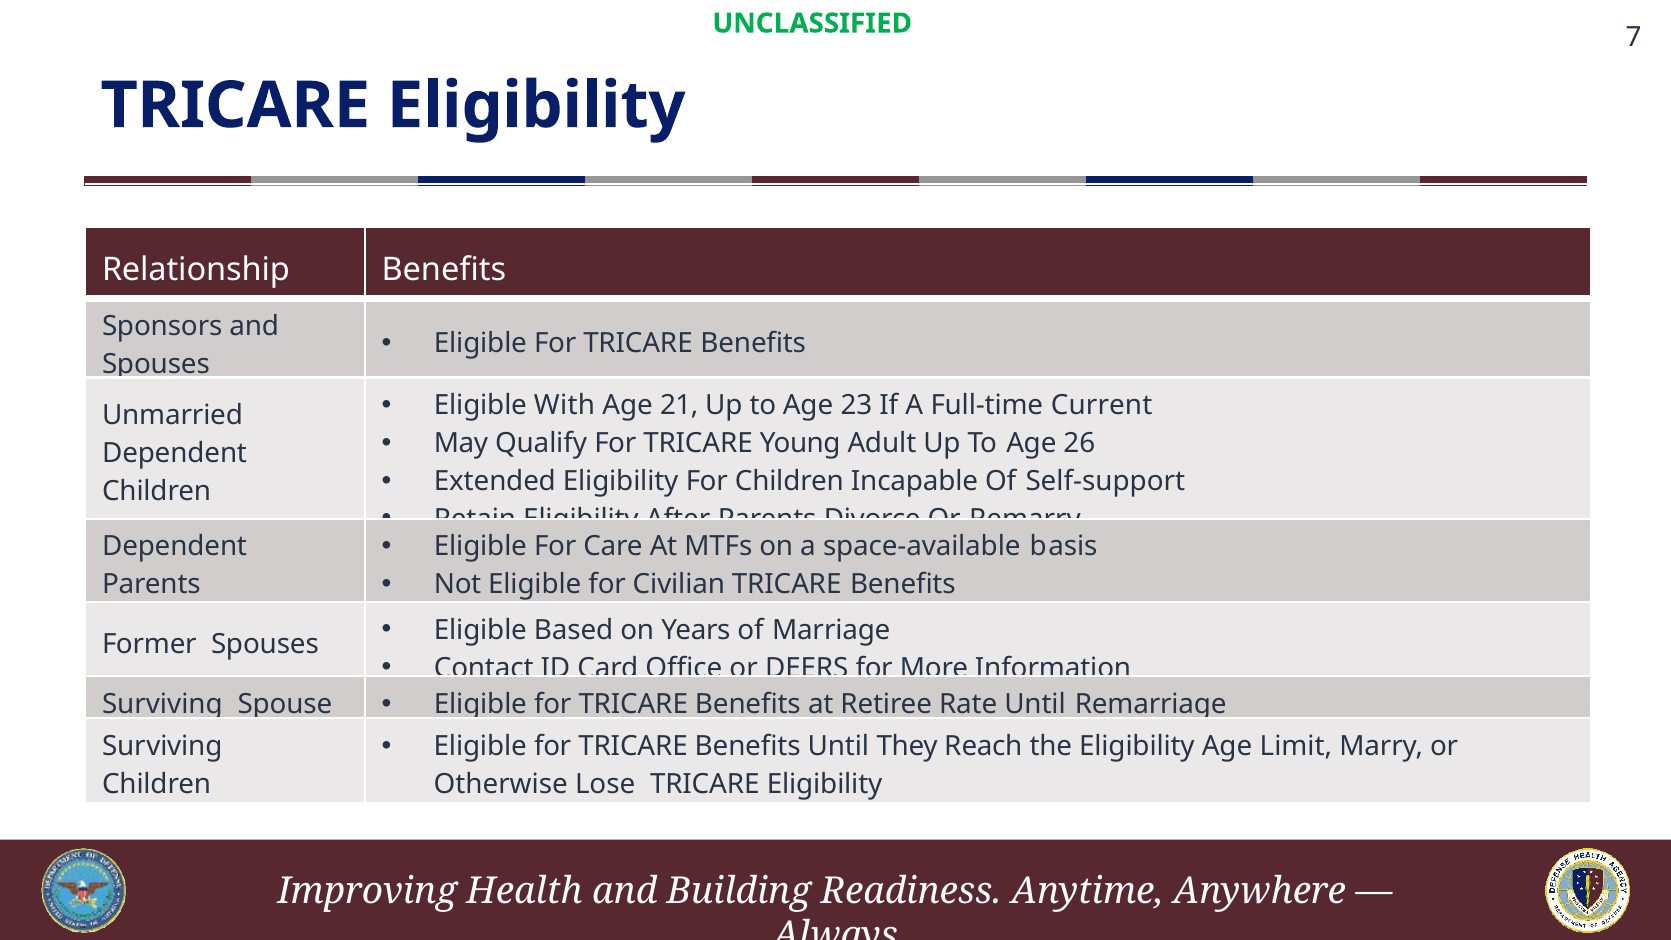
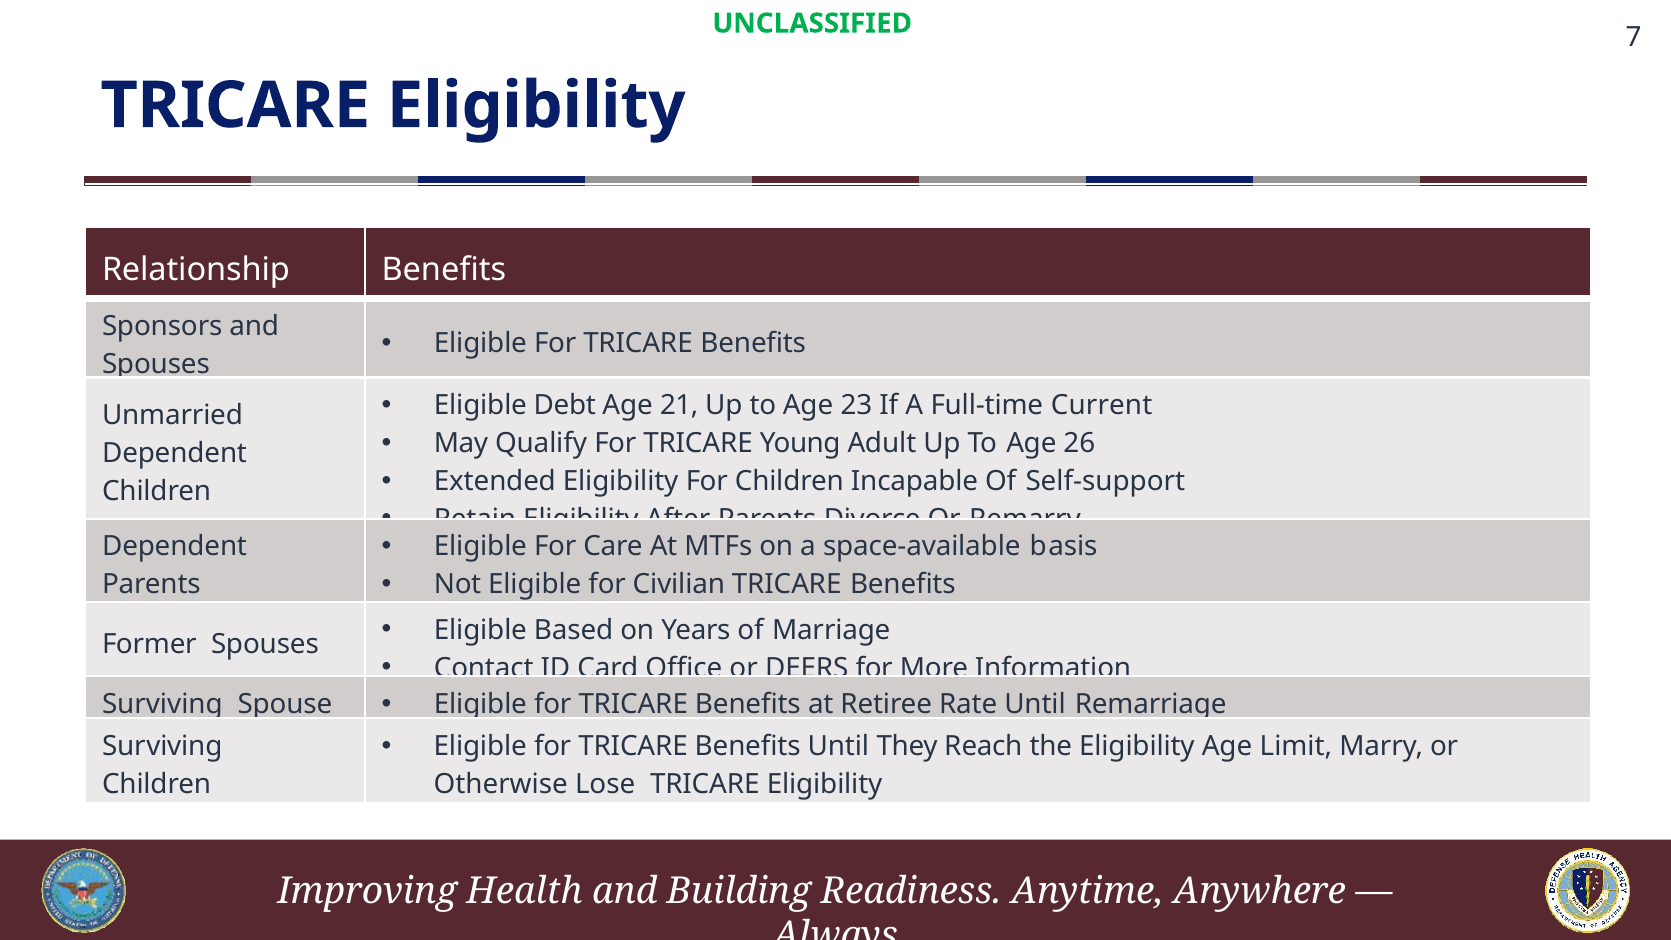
With: With -> Debt
